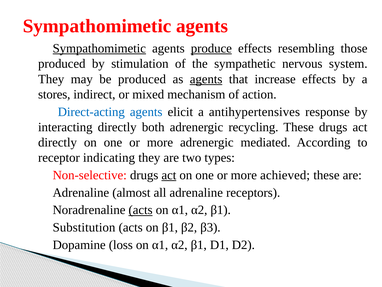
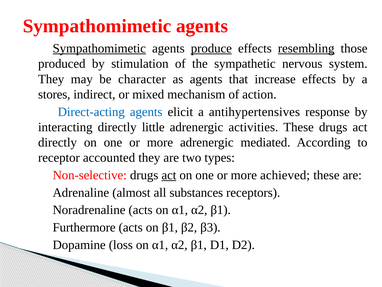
resembling underline: none -> present
be produced: produced -> character
agents at (206, 79) underline: present -> none
both: both -> little
recycling: recycling -> activities
indicating: indicating -> accounted
all adrenaline: adrenaline -> substances
acts at (141, 210) underline: present -> none
Substitution: Substitution -> Furthermore
